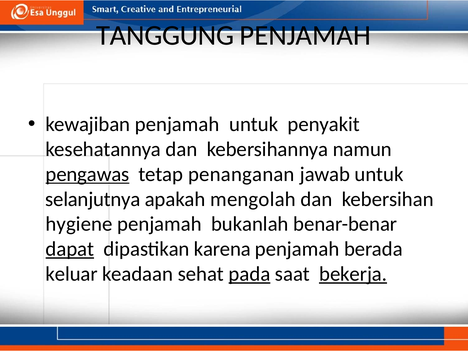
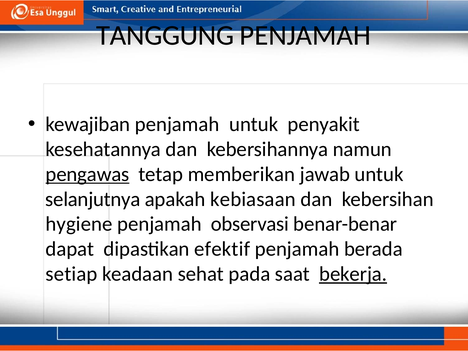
penanganan: penanganan -> memberikan
mengolah: mengolah -> kebiasaan
bukanlah: bukanlah -> observasi
dapat underline: present -> none
karena: karena -> efektif
keluar: keluar -> setiap
pada underline: present -> none
